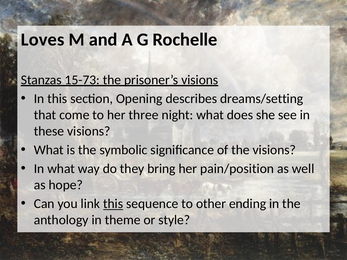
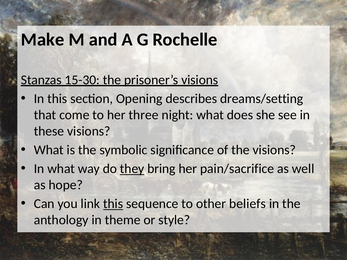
Loves: Loves -> Make
15-73: 15-73 -> 15-30
they underline: none -> present
pain/position: pain/position -> pain/sacrifice
ending: ending -> beliefs
